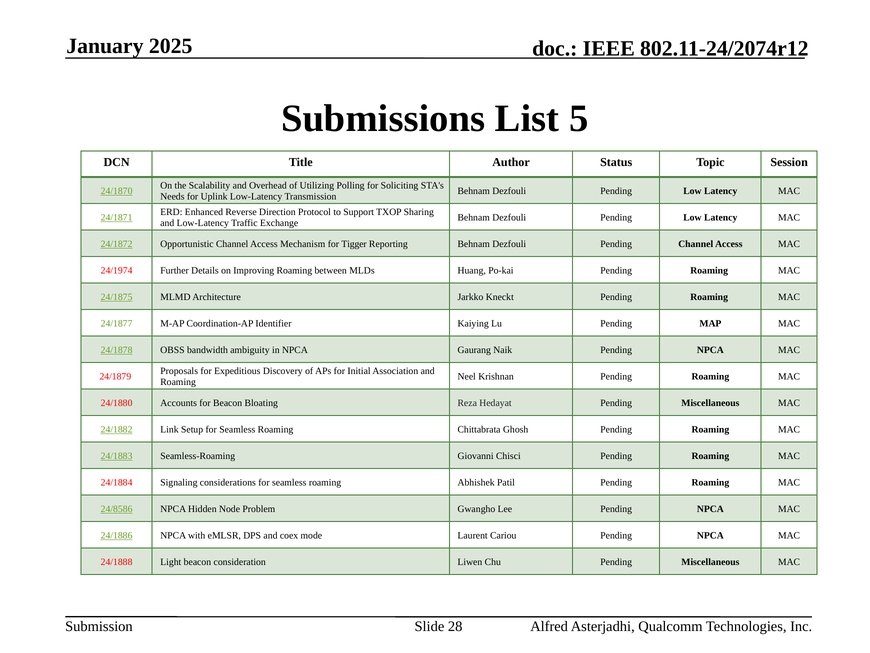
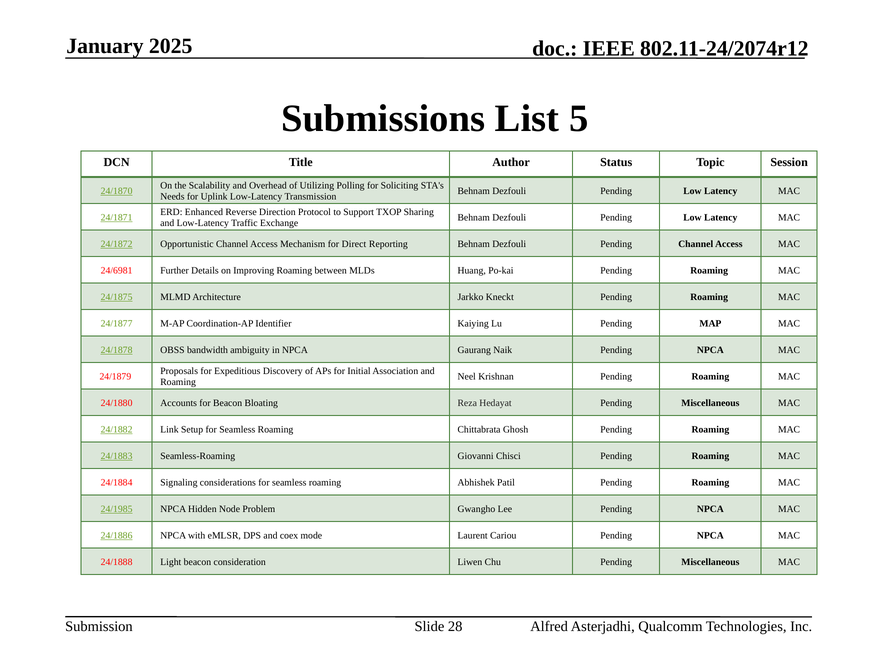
Tigger: Tigger -> Direct
24/1974: 24/1974 -> 24/6981
24/8586: 24/8586 -> 24/1985
